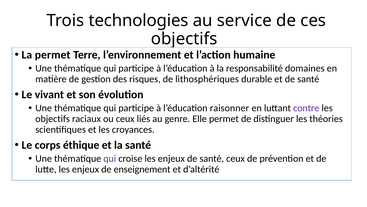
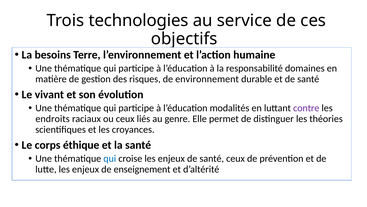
La permet: permet -> besoins
lithosphériques: lithosphériques -> environnement
raisonner: raisonner -> modalités
objectifs at (53, 119): objectifs -> endroits
qui at (110, 158) colour: purple -> blue
